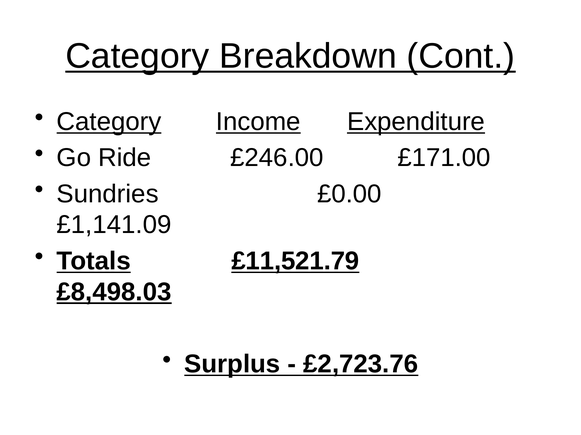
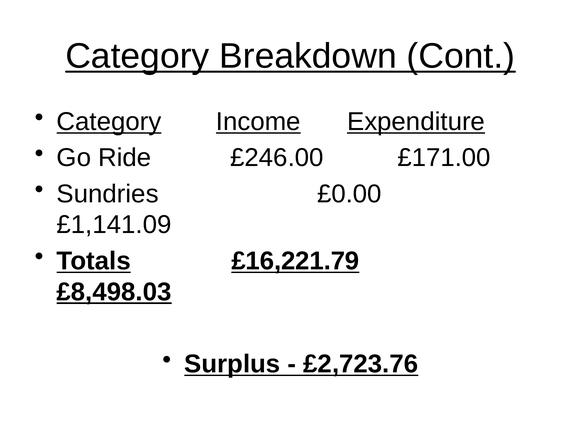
£11,521.79: £11,521.79 -> £16,221.79
